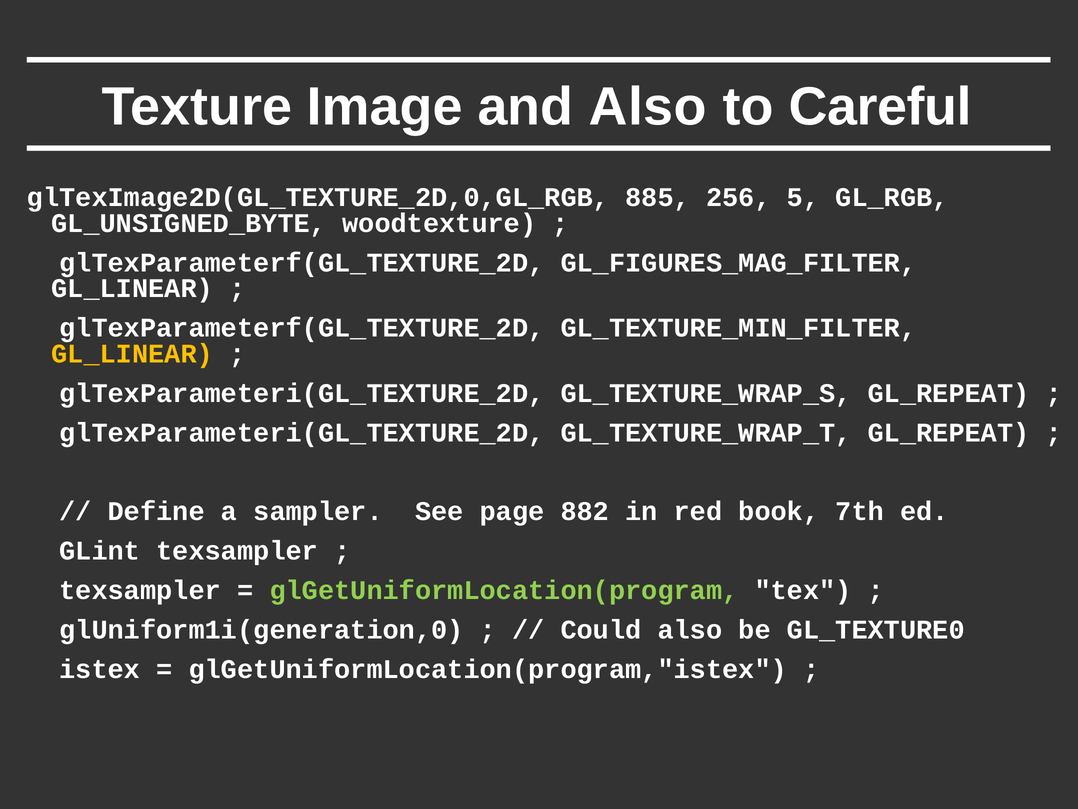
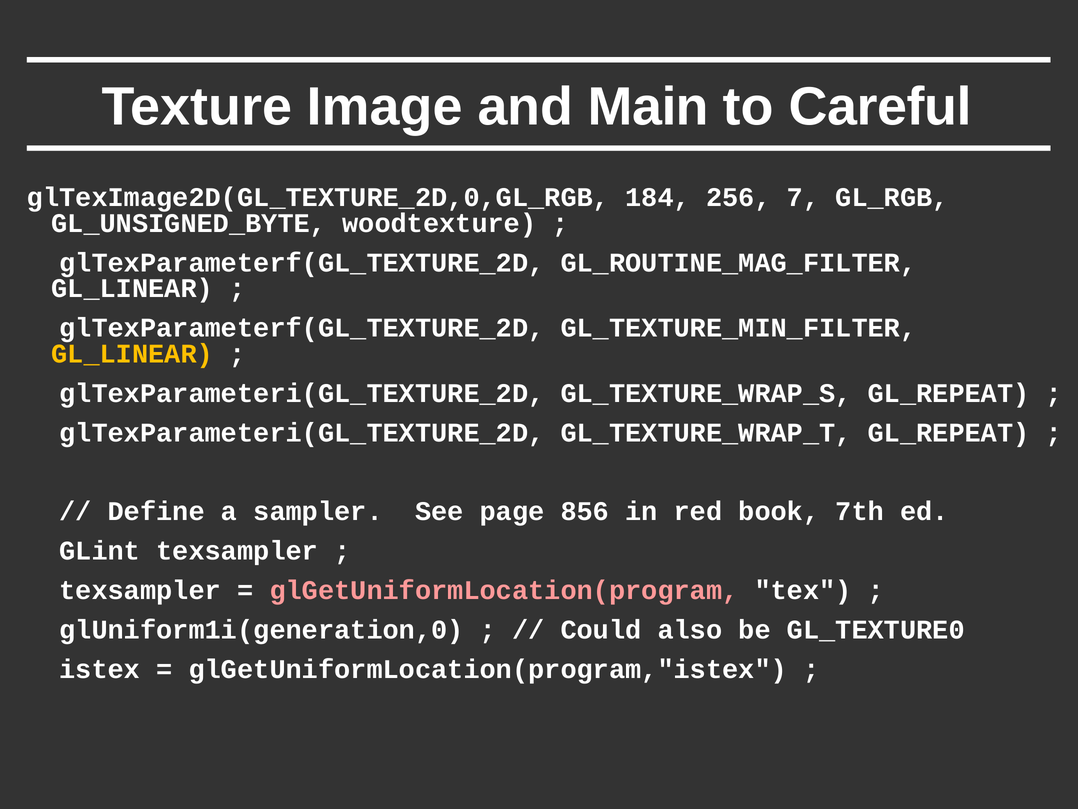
and Also: Also -> Main
885: 885 -> 184
5: 5 -> 7
GL_FIGURES_MAG_FILTER: GL_FIGURES_MAG_FILTER -> GL_ROUTINE_MAG_FILTER
882: 882 -> 856
glGetUniformLocation(program colour: light green -> pink
